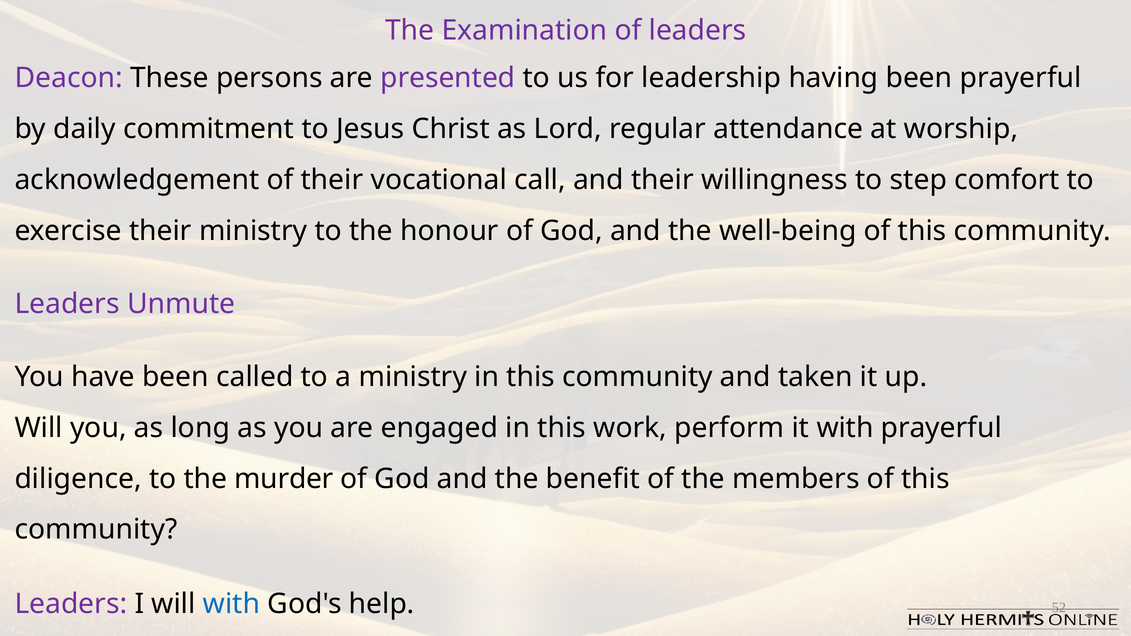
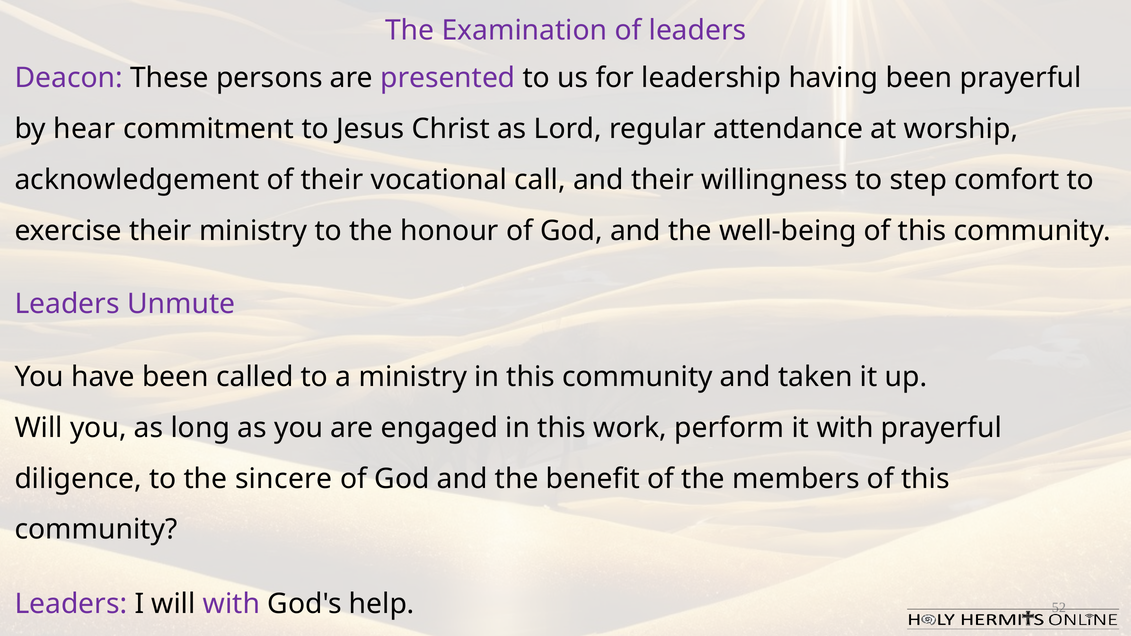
daily: daily -> hear
murder: murder -> sincere
with at (231, 604) colour: blue -> purple
